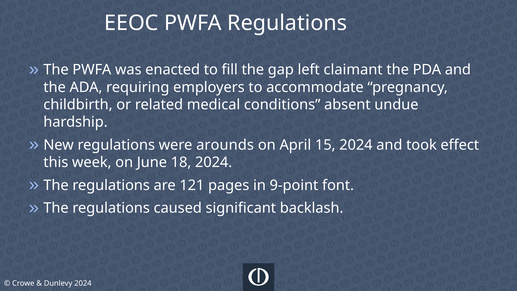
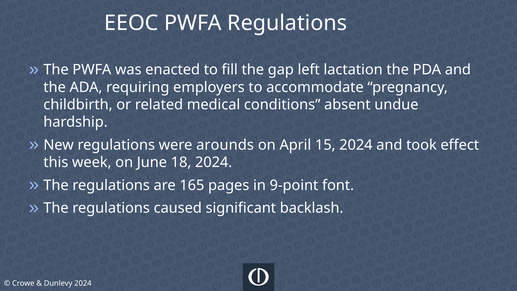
claimant: claimant -> lactation
121: 121 -> 165
